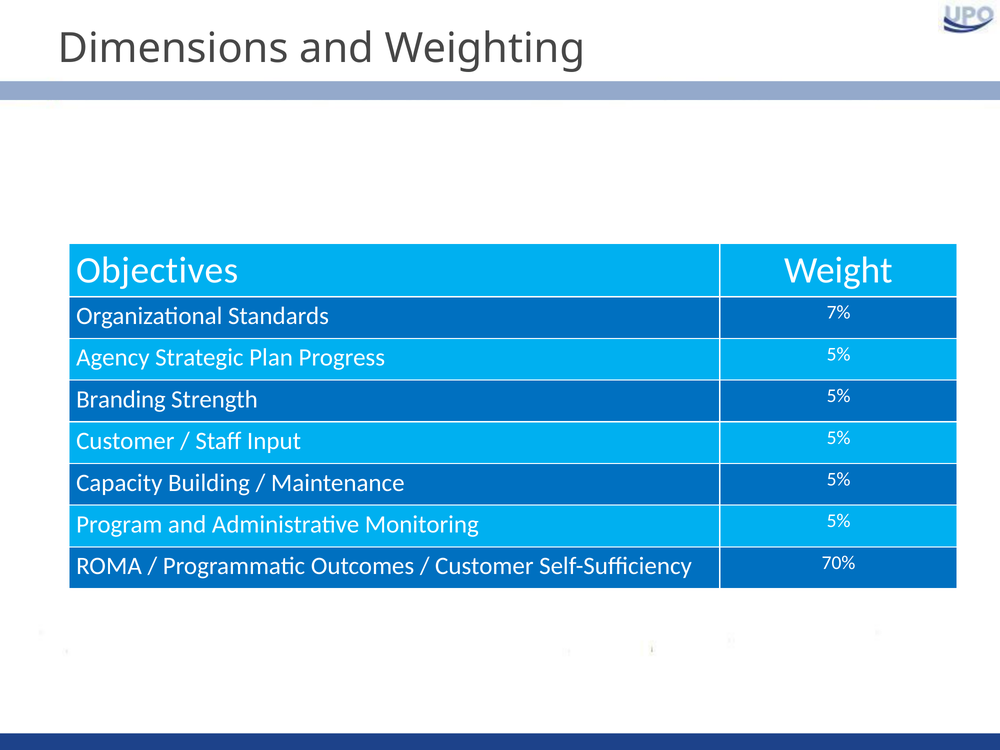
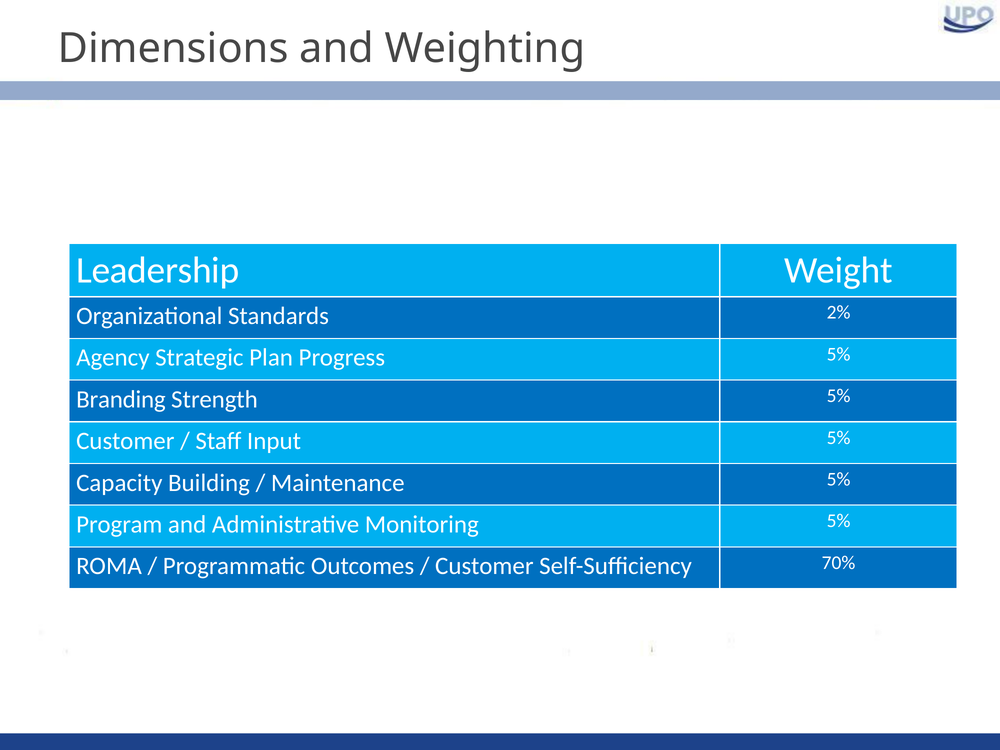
Objectives: Objectives -> Leadership
7%: 7% -> 2%
